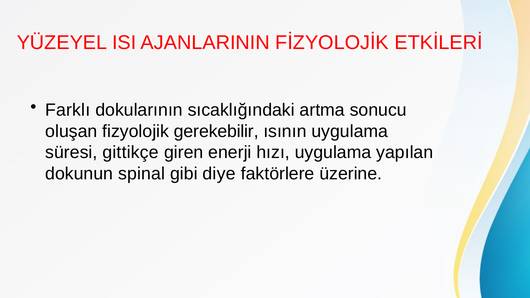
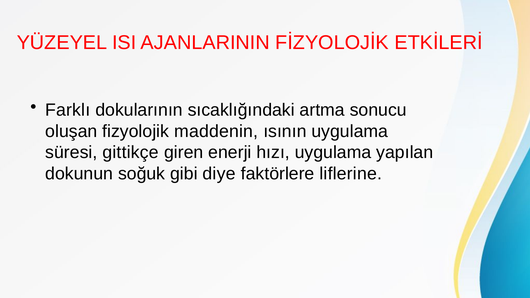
gerekebilir: gerekebilir -> maddenin
spinal: spinal -> soğuk
üzerine: üzerine -> liflerine
